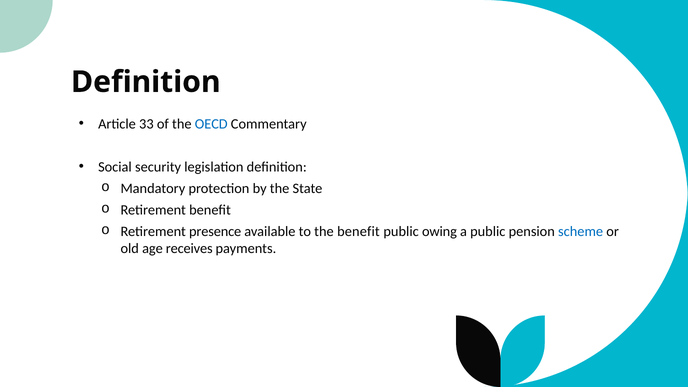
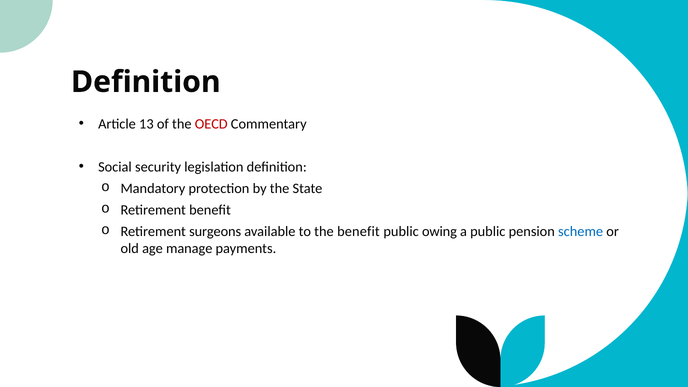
33: 33 -> 13
OECD colour: blue -> red
presence: presence -> surgeons
receives: receives -> manage
